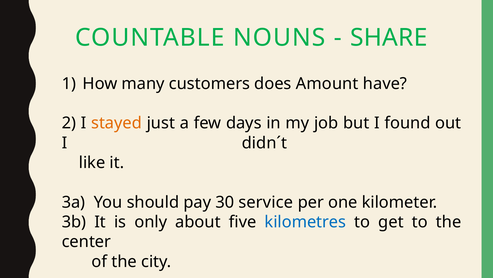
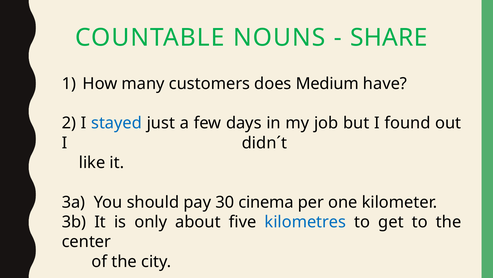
Amount: Amount -> Medium
stayed colour: orange -> blue
service: service -> cinema
